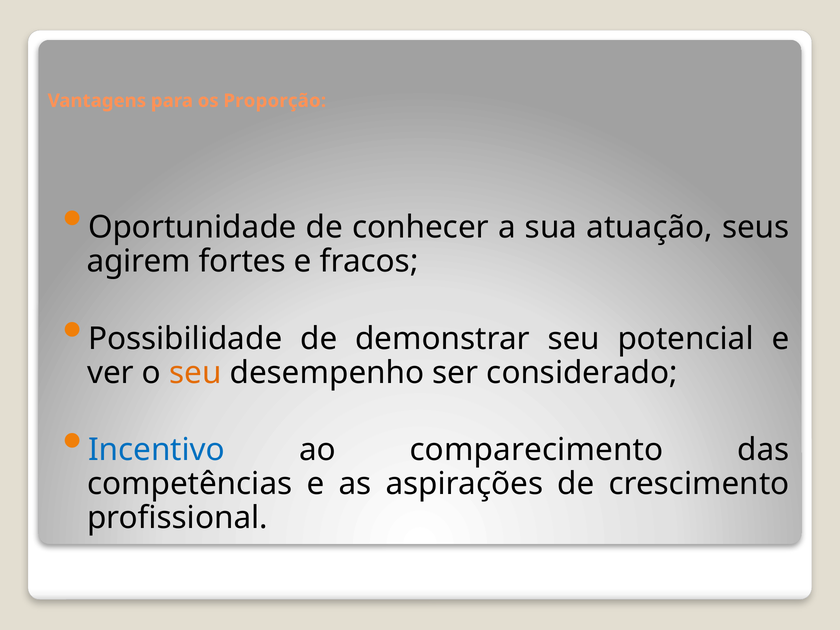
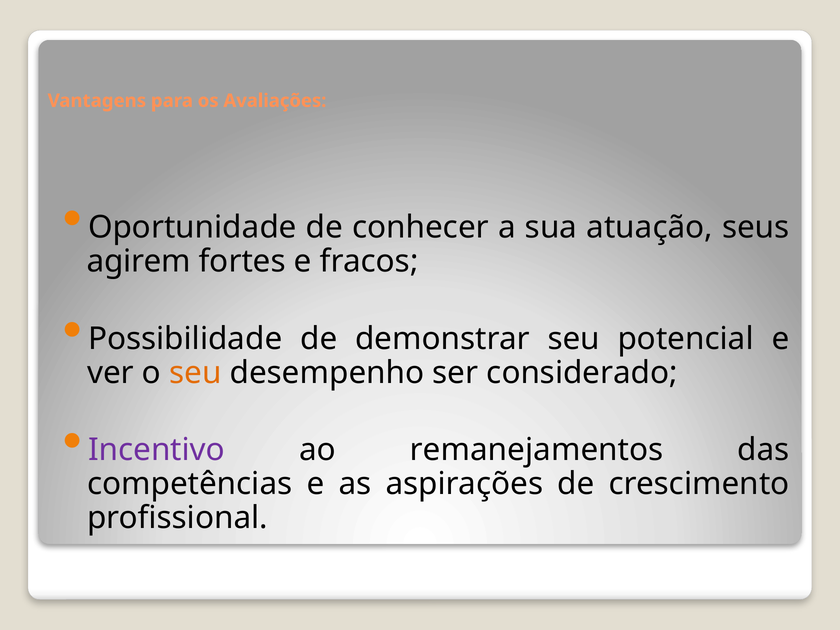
Proporção: Proporção -> Avaliações
Incentivo colour: blue -> purple
comparecimento: comparecimento -> remanejamentos
